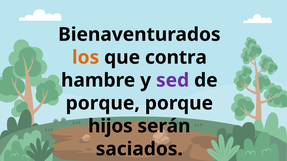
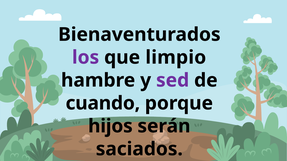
los colour: orange -> purple
contra: contra -> limpio
porque at (103, 103): porque -> cuando
